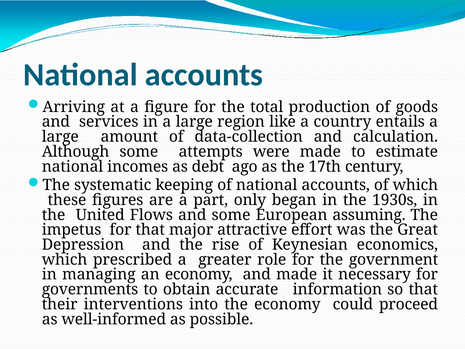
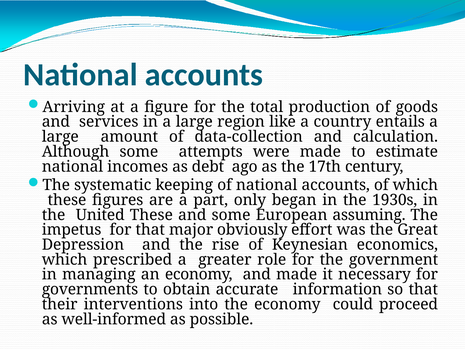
United Flows: Flows -> These
attractive: attractive -> obviously
